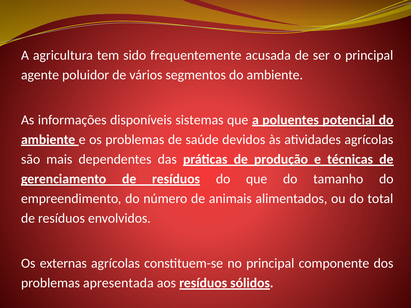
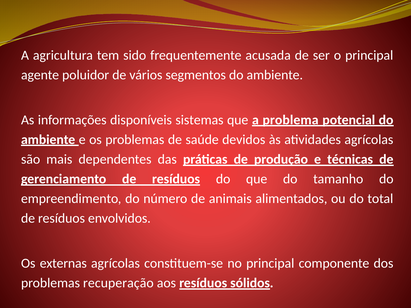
poluentes: poluentes -> problema
apresentada: apresentada -> recuperação
